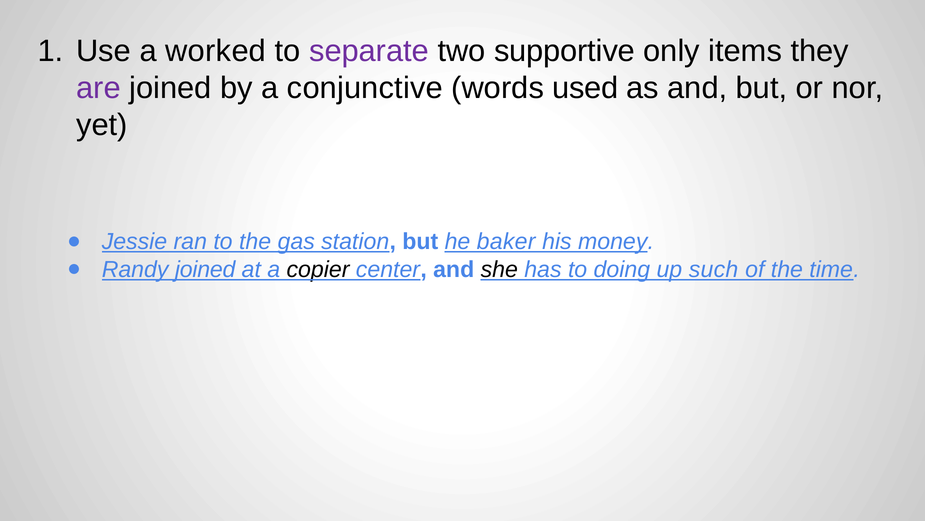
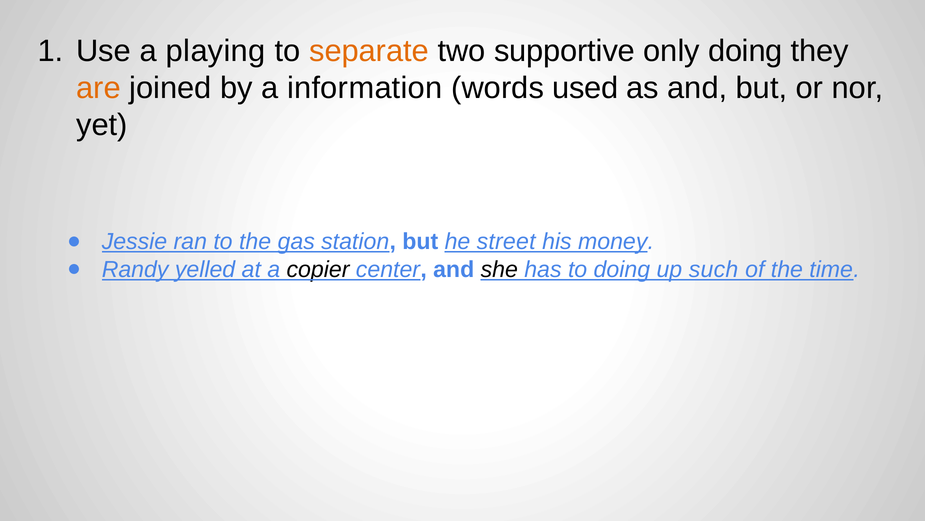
worked: worked -> playing
separate colour: purple -> orange
only items: items -> doing
are colour: purple -> orange
conjunctive: conjunctive -> information
baker: baker -> street
Randy joined: joined -> yelled
